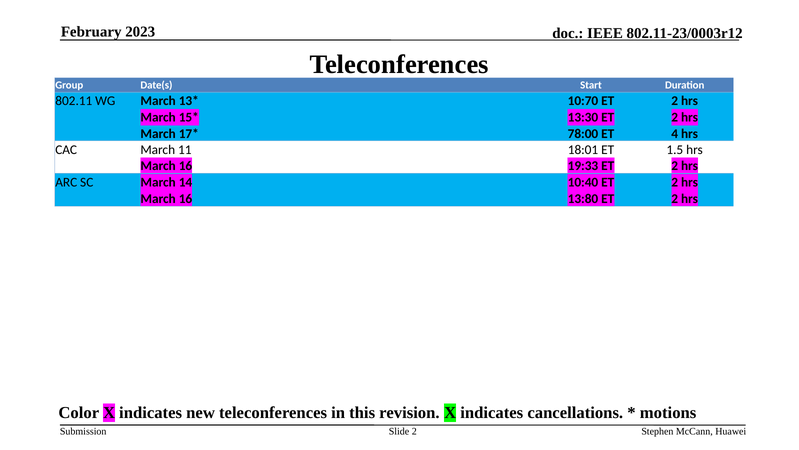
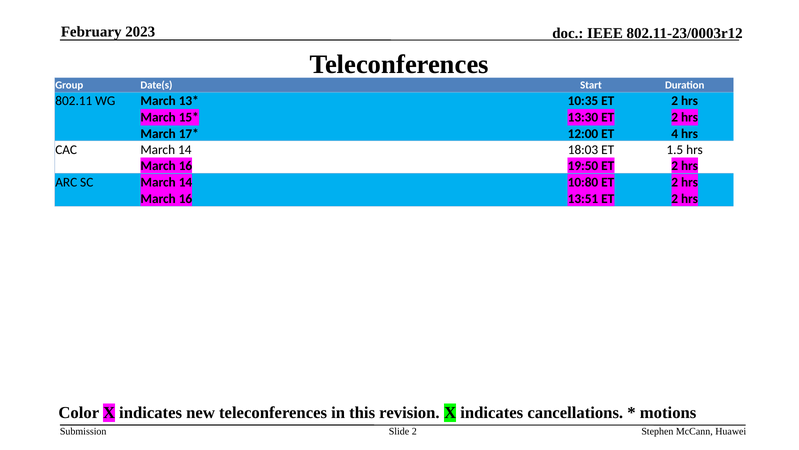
10:70: 10:70 -> 10:35
78:00: 78:00 -> 12:00
CAC March 11: 11 -> 14
18:01: 18:01 -> 18:03
19:33: 19:33 -> 19:50
10:40: 10:40 -> 10:80
13:80: 13:80 -> 13:51
